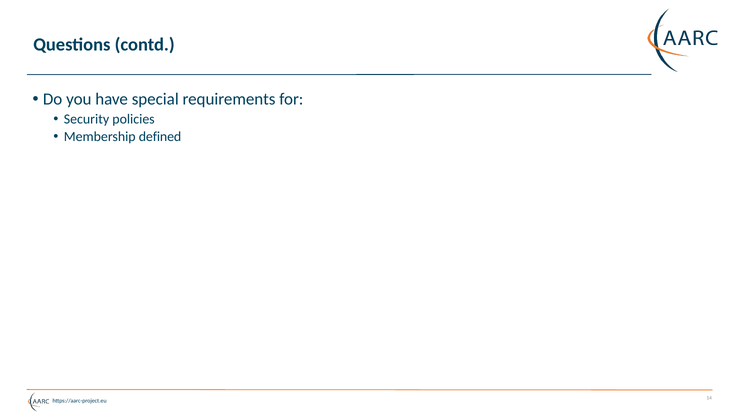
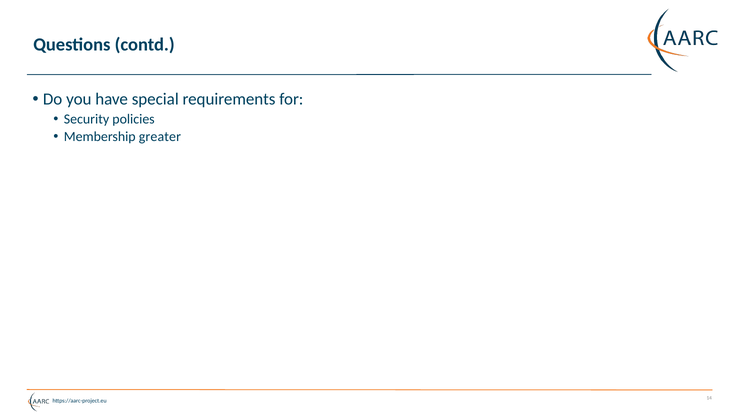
defined: defined -> greater
